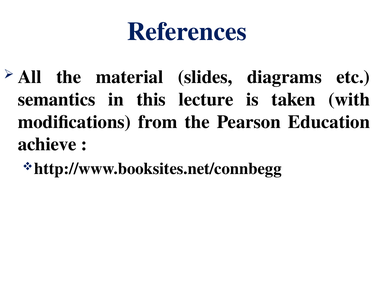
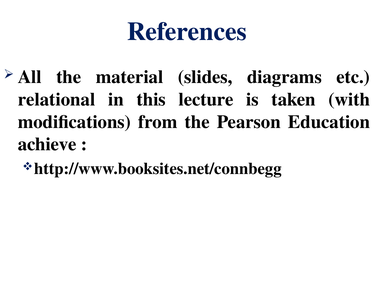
semantics: semantics -> relational
